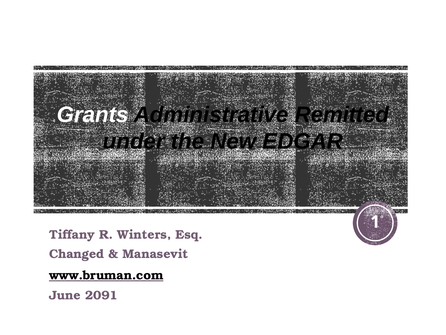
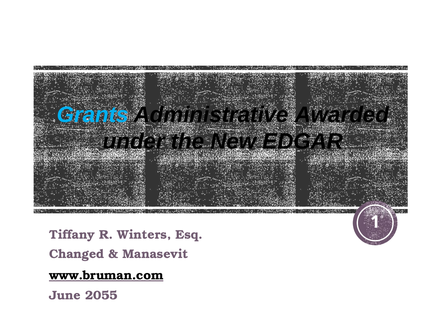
Grants colour: white -> light blue
Remitted: Remitted -> Awarded
2091: 2091 -> 2055
